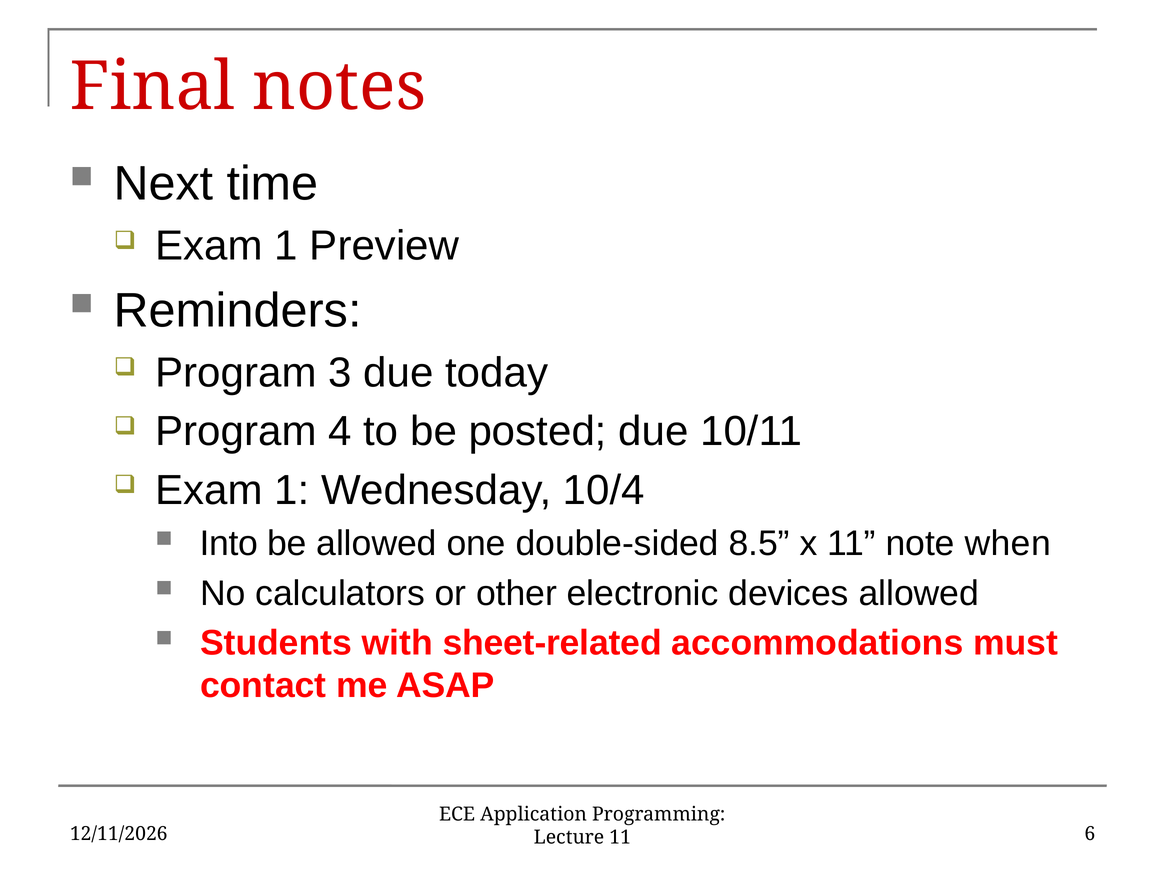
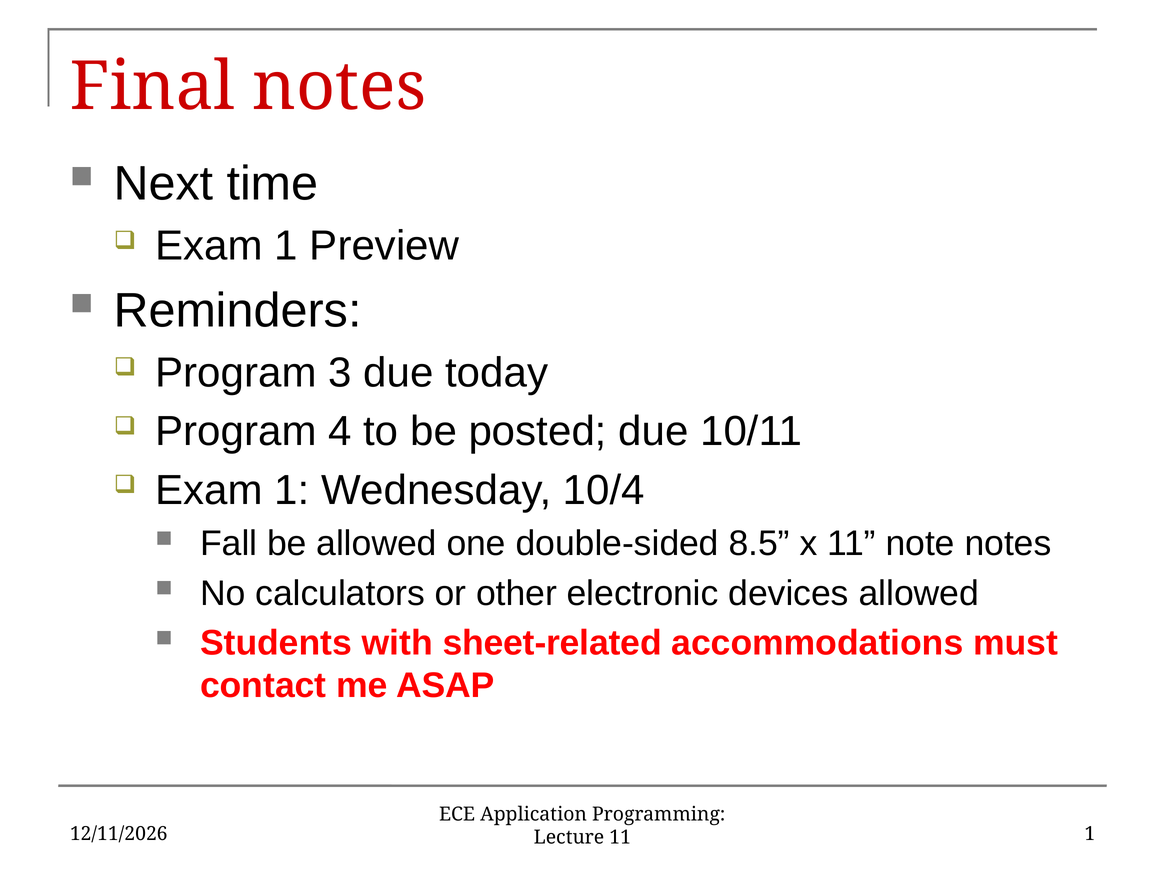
Into: Into -> Fall
note when: when -> notes
11 6: 6 -> 1
